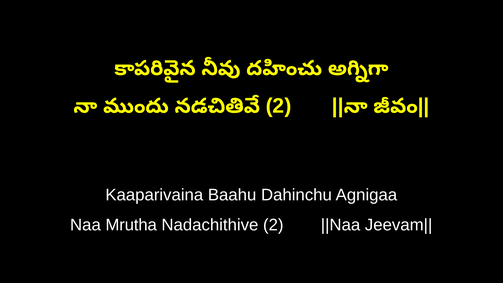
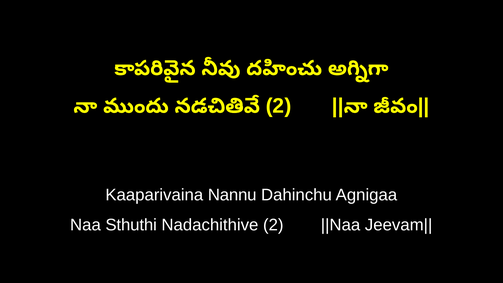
Baahu: Baahu -> Nannu
Mrutha: Mrutha -> Sthuthi
